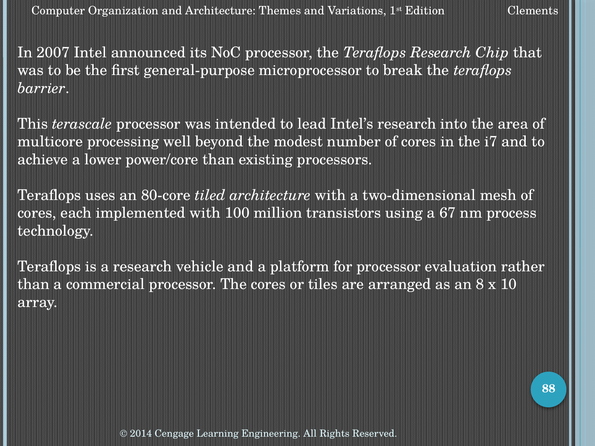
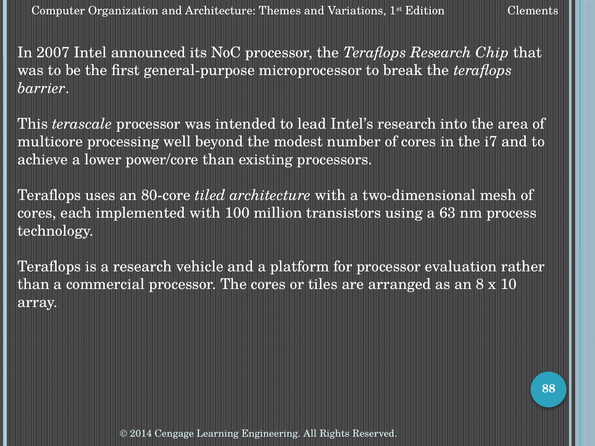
67: 67 -> 63
